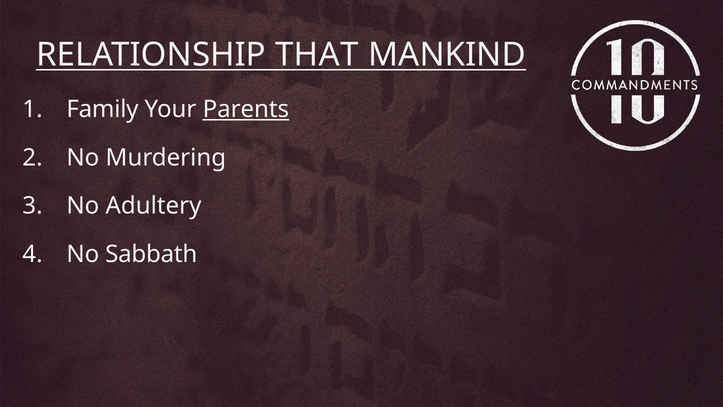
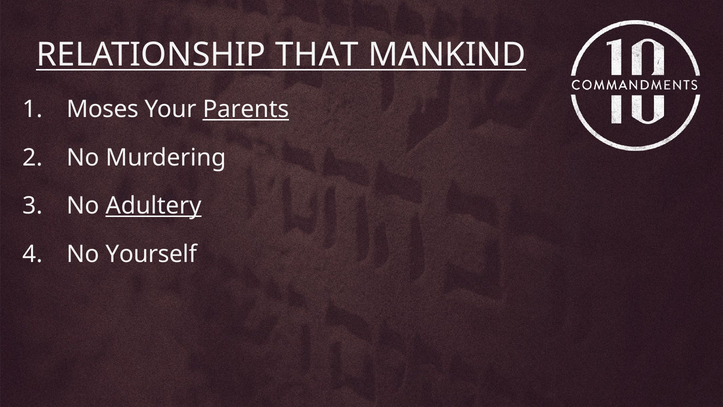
Family: Family -> Moses
Adultery underline: none -> present
Sabbath: Sabbath -> Yourself
